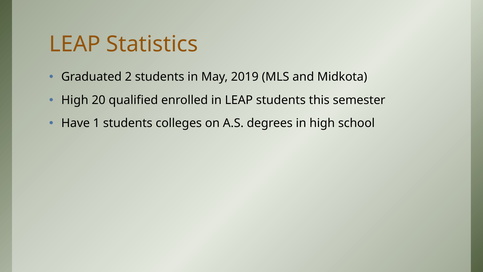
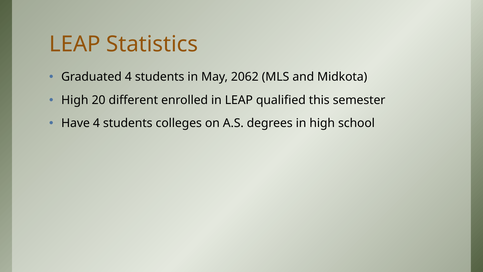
Graduated 2: 2 -> 4
2019: 2019 -> 2062
qualified: qualified -> different
LEAP students: students -> qualified
Have 1: 1 -> 4
